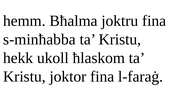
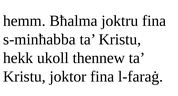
ħlaskom: ħlaskom -> thennew
